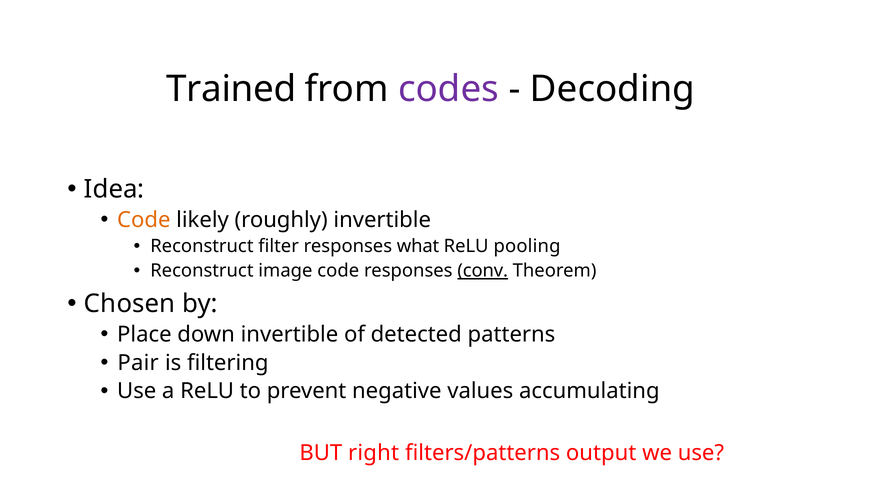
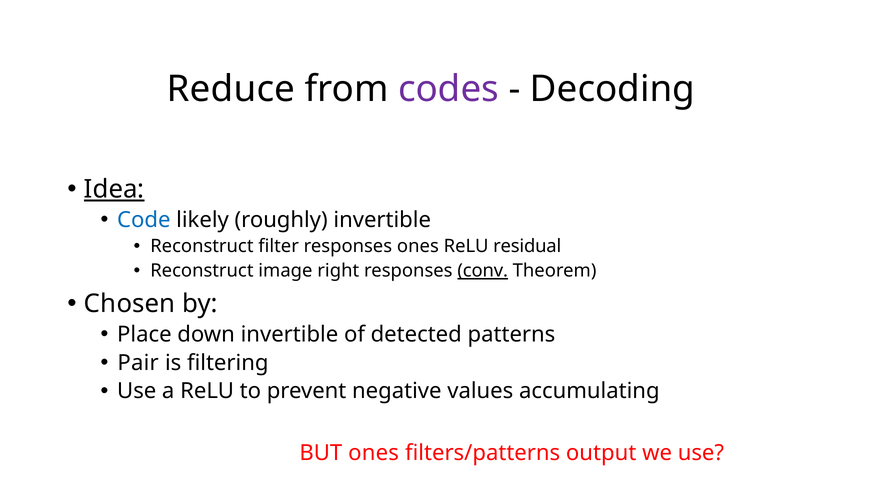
Trained: Trained -> Reduce
Idea underline: none -> present
Code at (144, 220) colour: orange -> blue
responses what: what -> ones
pooling: pooling -> residual
image code: code -> right
BUT right: right -> ones
